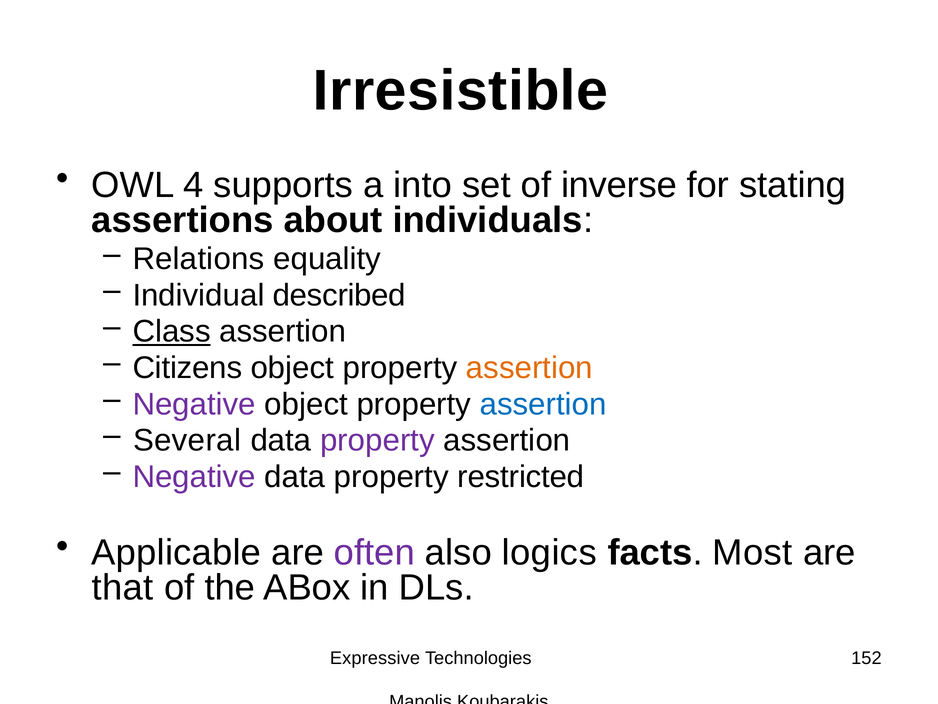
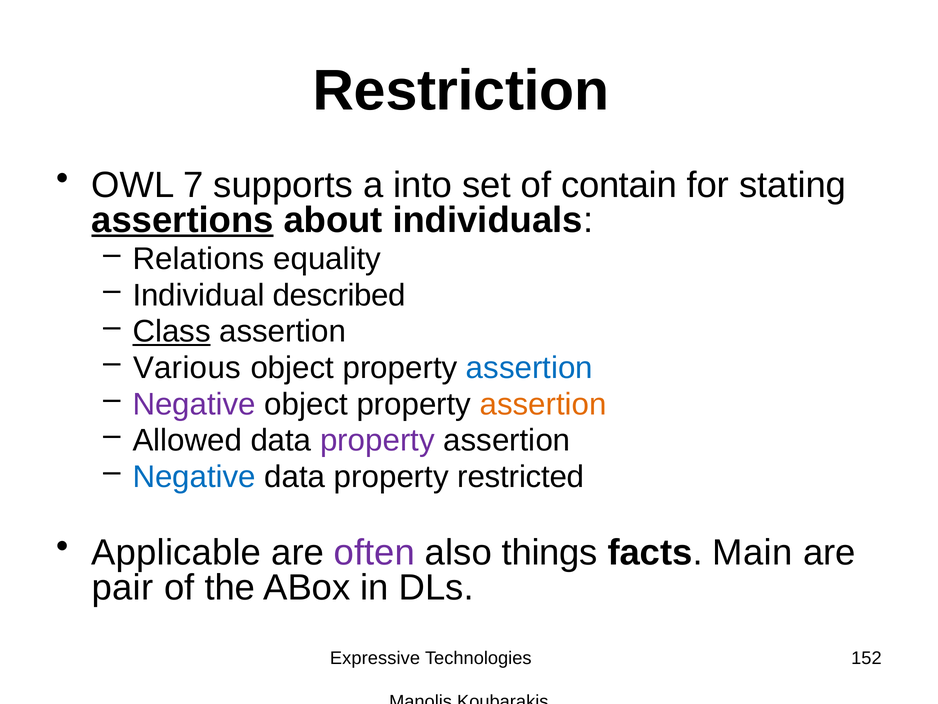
Irresistible: Irresistible -> Restriction
4: 4 -> 7
inverse: inverse -> contain
assertions underline: none -> present
Citizens: Citizens -> Various
assertion at (529, 368) colour: orange -> blue
assertion at (543, 404) colour: blue -> orange
Several: Several -> Allowed
Negative at (194, 476) colour: purple -> blue
logics: logics -> things
Most: Most -> Main
that: that -> pair
